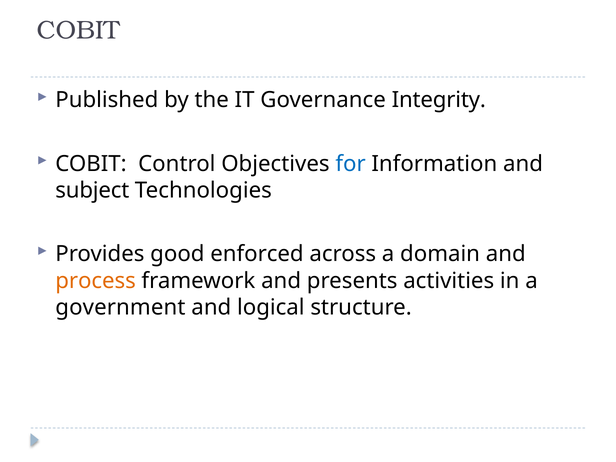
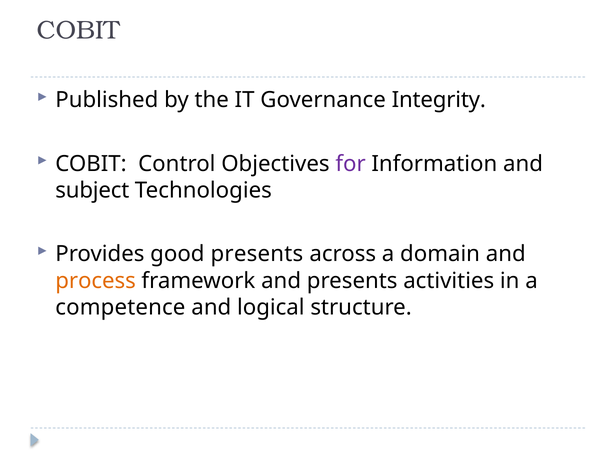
for colour: blue -> purple
good enforced: enforced -> presents
government: government -> competence
